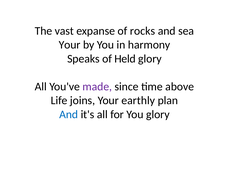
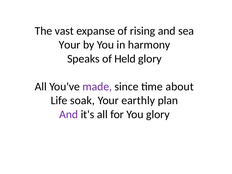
rocks: rocks -> rising
above: above -> about
joins: joins -> soak
And at (69, 114) colour: blue -> purple
